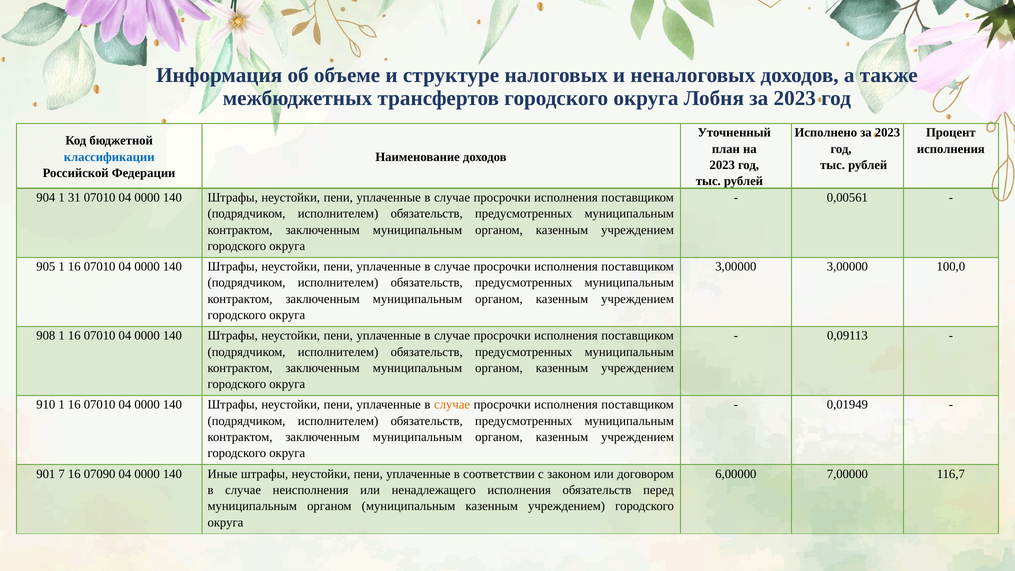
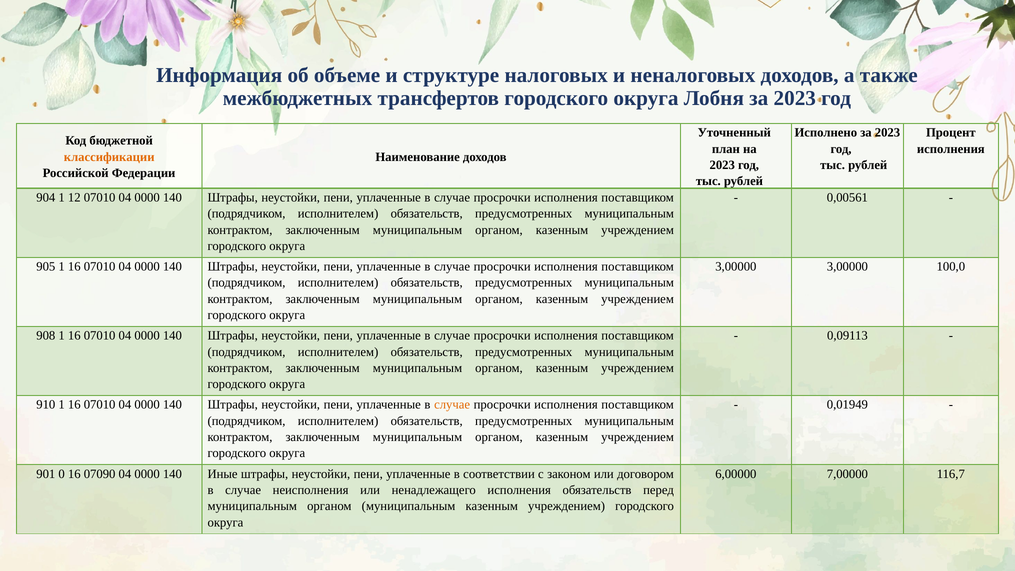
классификации colour: blue -> orange
31: 31 -> 12
7: 7 -> 0
